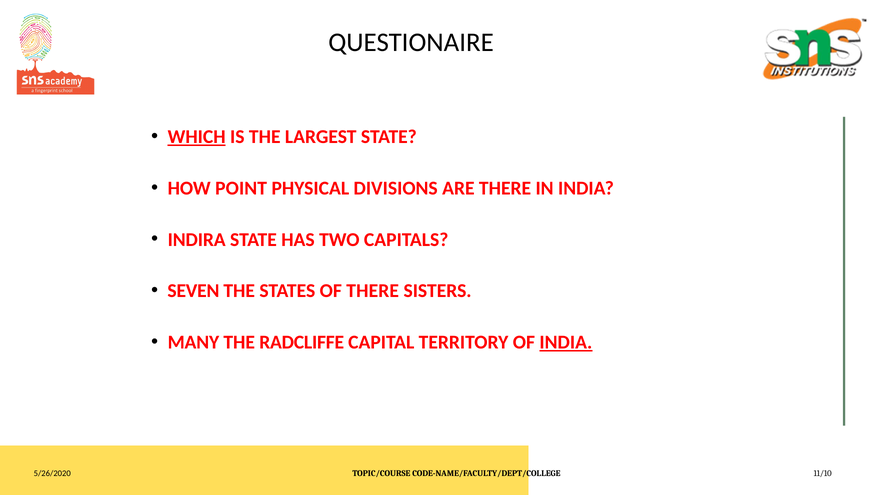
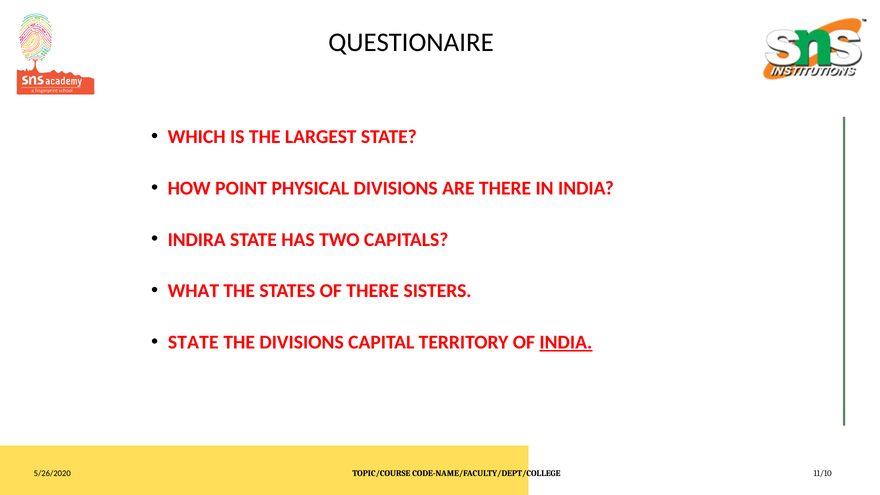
WHICH underline: present -> none
SEVEN: SEVEN -> WHAT
MANY at (193, 342): MANY -> STATE
THE RADCLIFFE: RADCLIFFE -> DIVISIONS
